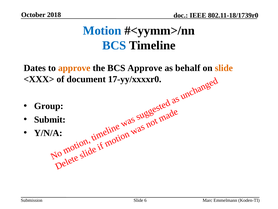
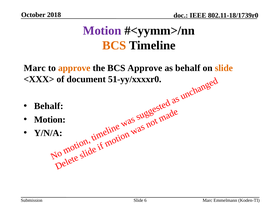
Motion at (102, 30) colour: blue -> purple
BCS at (114, 45) colour: blue -> orange
Dates at (35, 68): Dates -> Marc
17-yy/xxxxr0: 17-yy/xxxxr0 -> 51-yy/xxxxr0
Group at (49, 106): Group -> Behalf
Submit at (50, 119): Submit -> Motion
